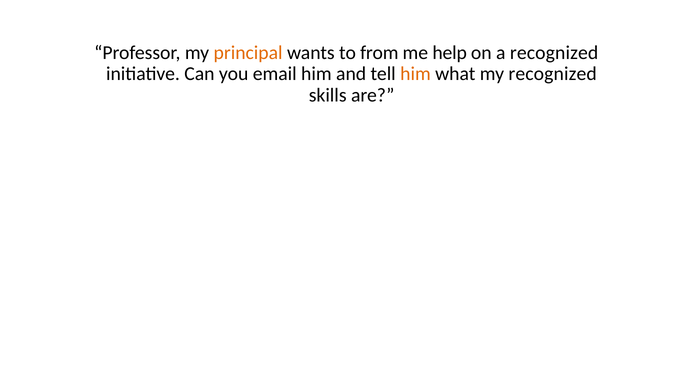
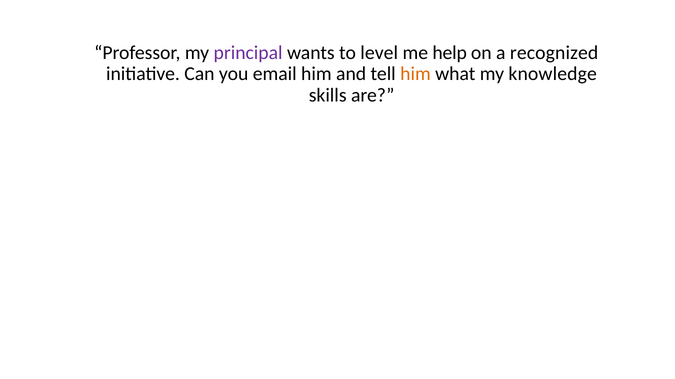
principal colour: orange -> purple
from: from -> level
my recognized: recognized -> knowledge
